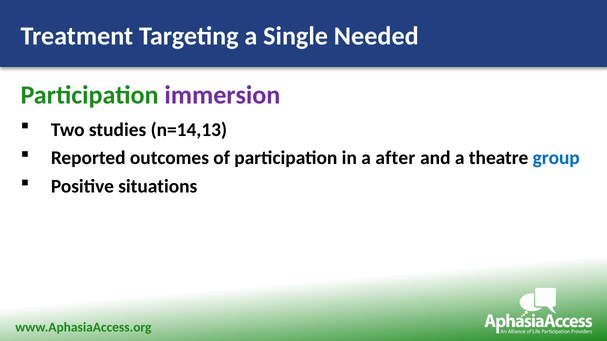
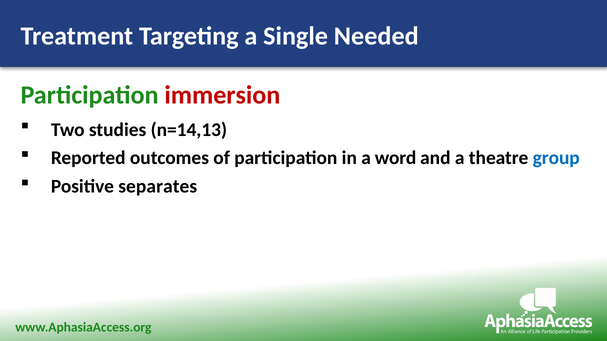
immersion colour: purple -> red
after: after -> word
situations: situations -> separates
